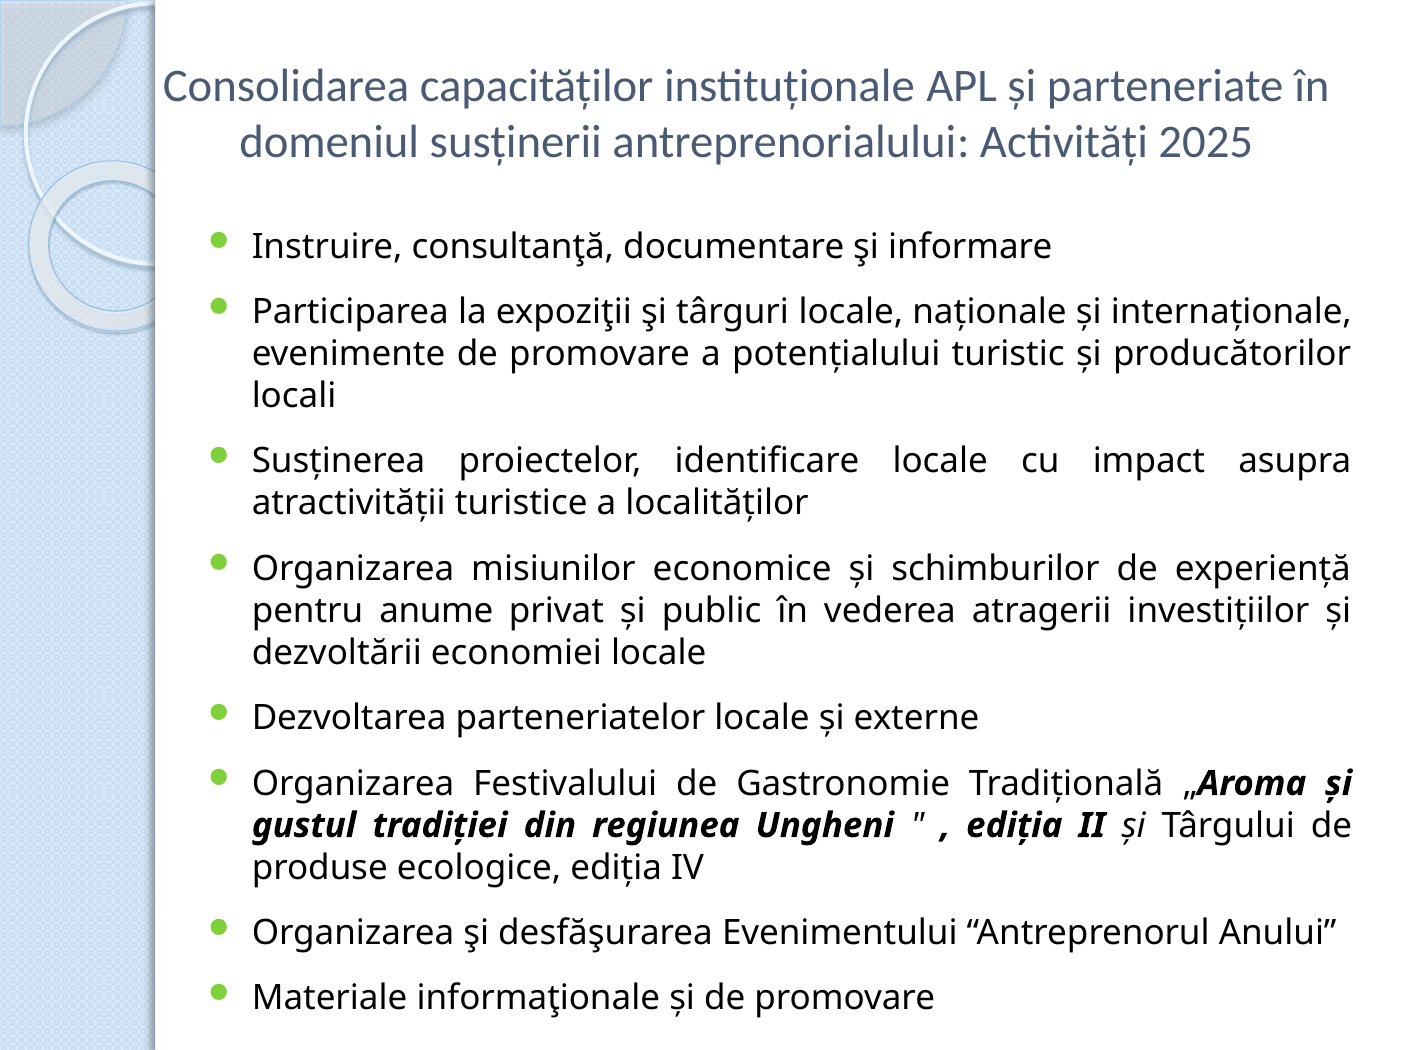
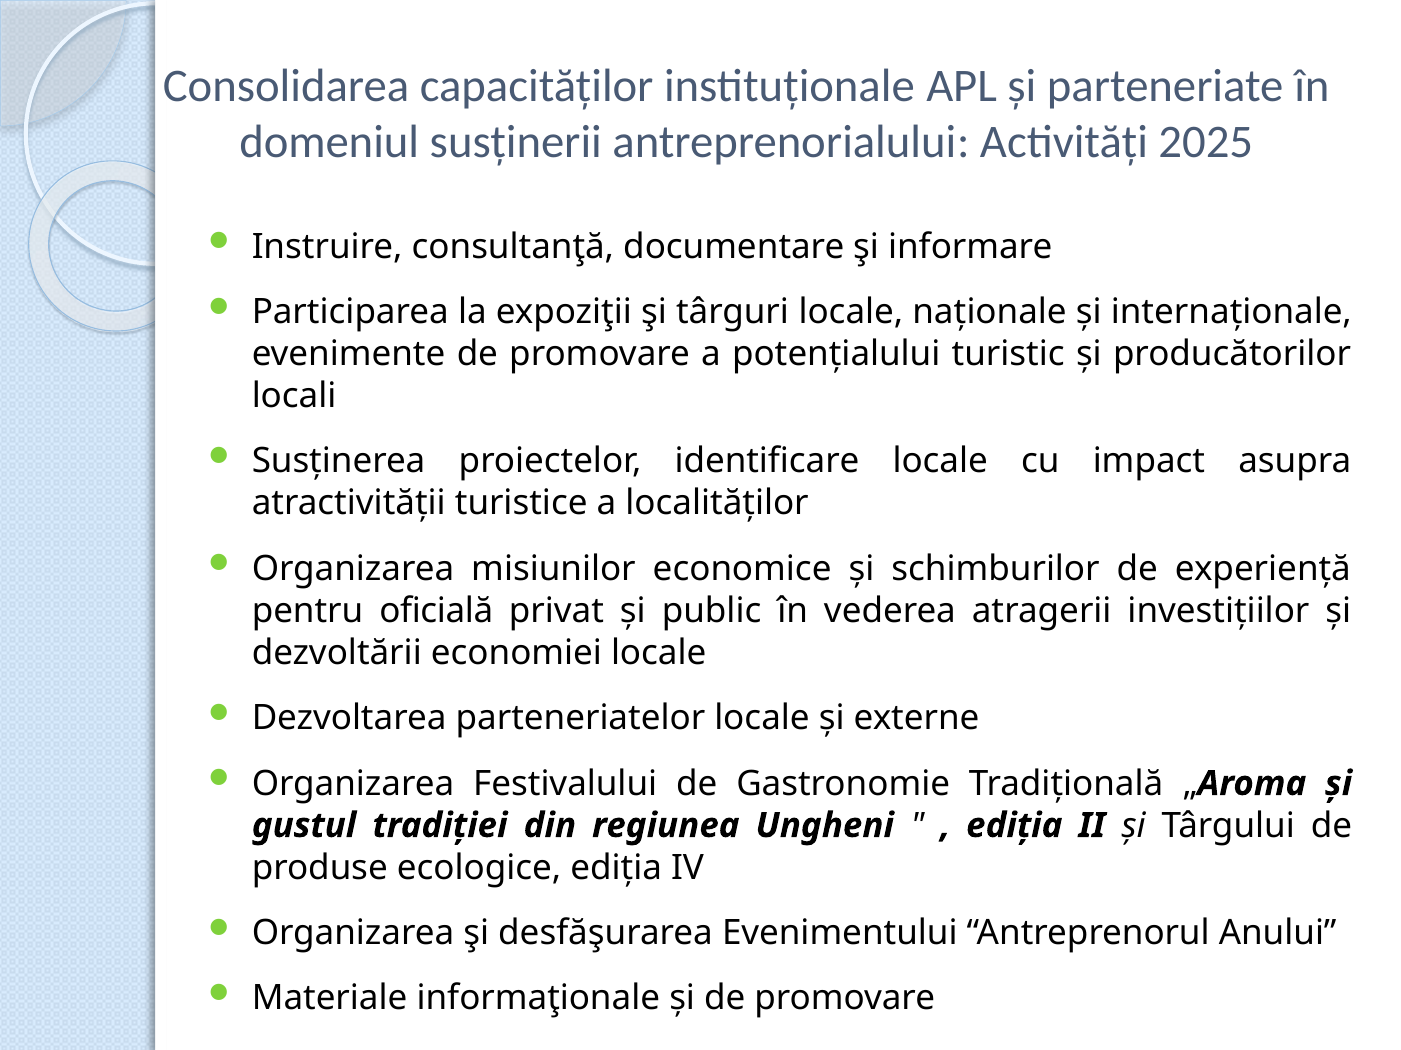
anume: anume -> oficială
